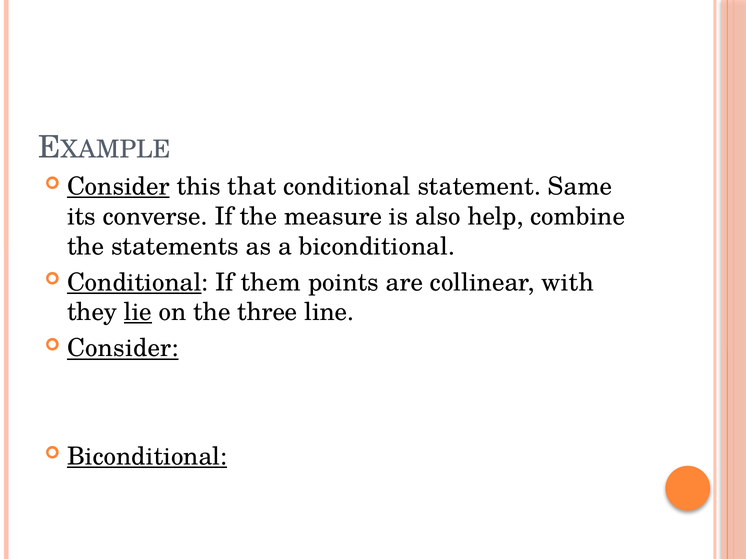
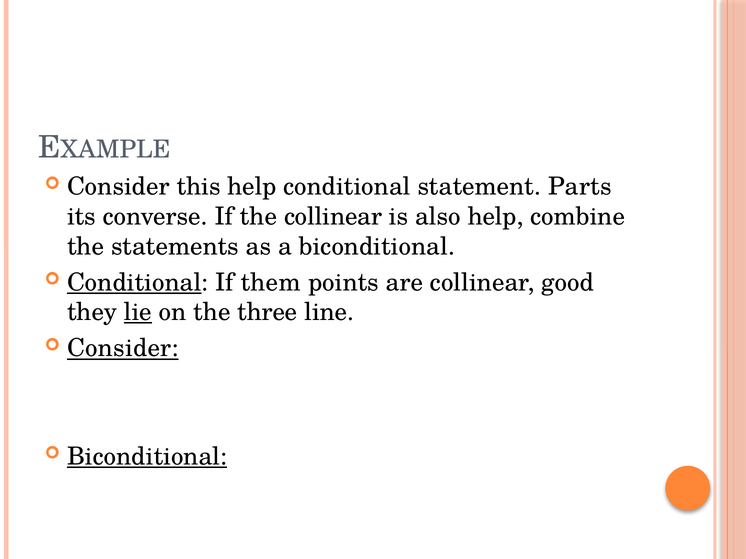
Consider at (118, 187) underline: present -> none
this that: that -> help
Same: Same -> Parts
the measure: measure -> collinear
with: with -> good
